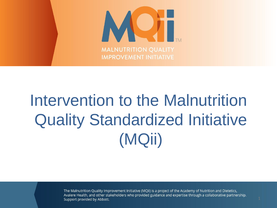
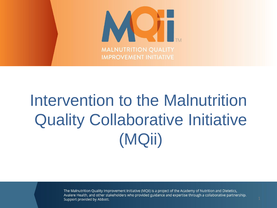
Standardized: Standardized -> Collaborative
